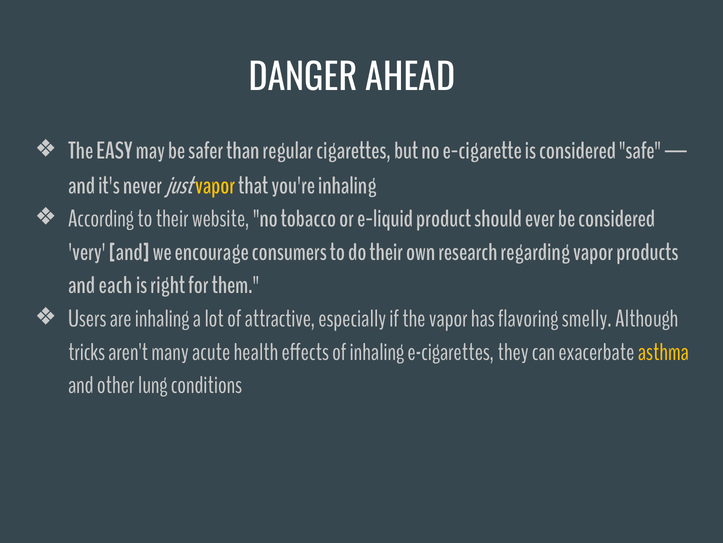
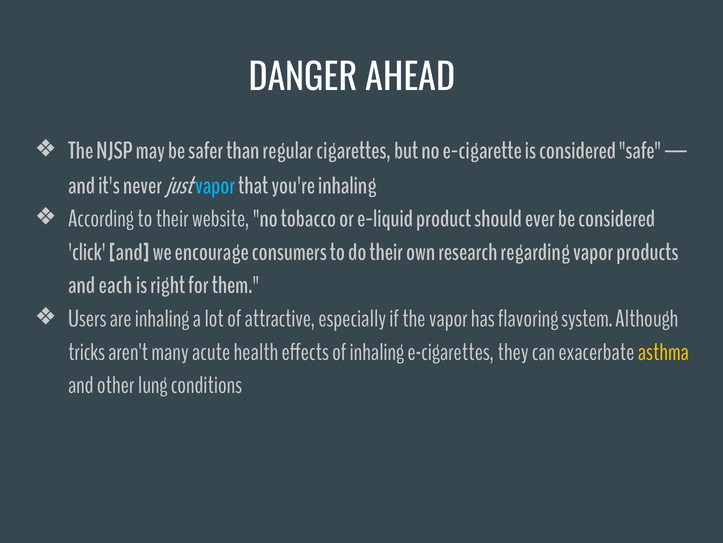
EASY: EASY -> NJSP
vapor at (215, 185) colour: yellow -> light blue
very: very -> click
smelly: smelly -> system
